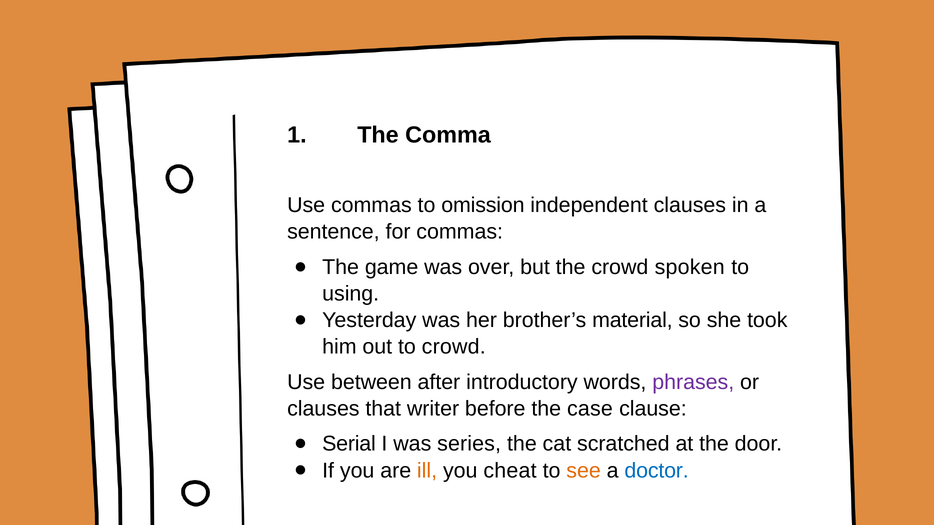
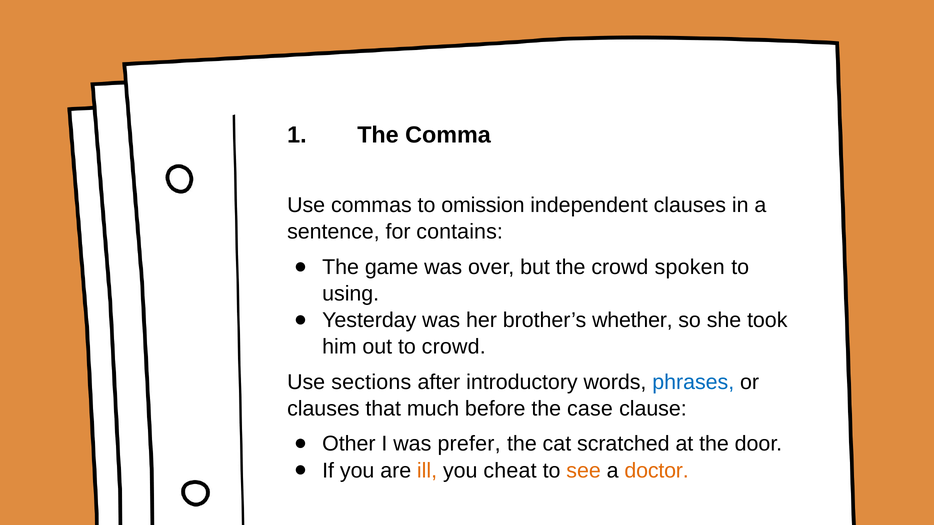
for commas: commas -> contains
material: material -> whether
between: between -> sections
phrases colour: purple -> blue
writer: writer -> much
Serial: Serial -> Other
series: series -> prefer
doctor colour: blue -> orange
